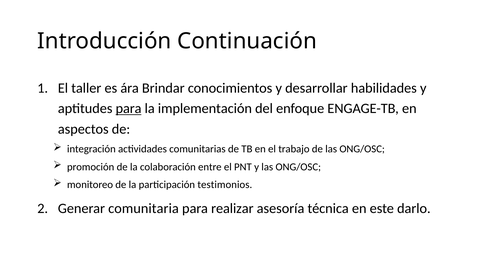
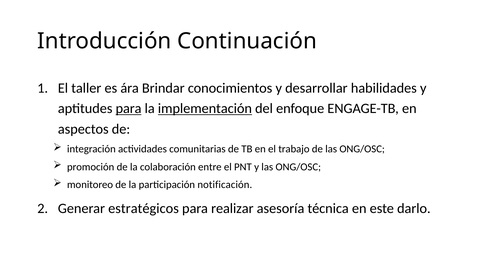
implementación underline: none -> present
testimonios: testimonios -> notificación
comunitaria: comunitaria -> estratégicos
